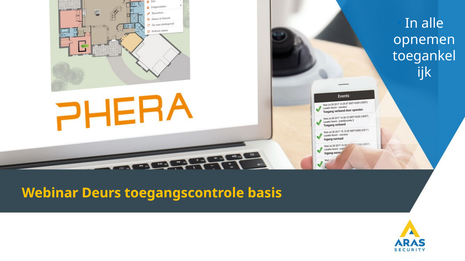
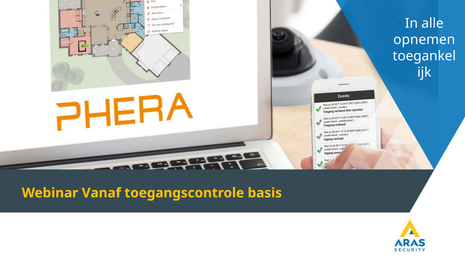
Deurs: Deurs -> Vanaf
